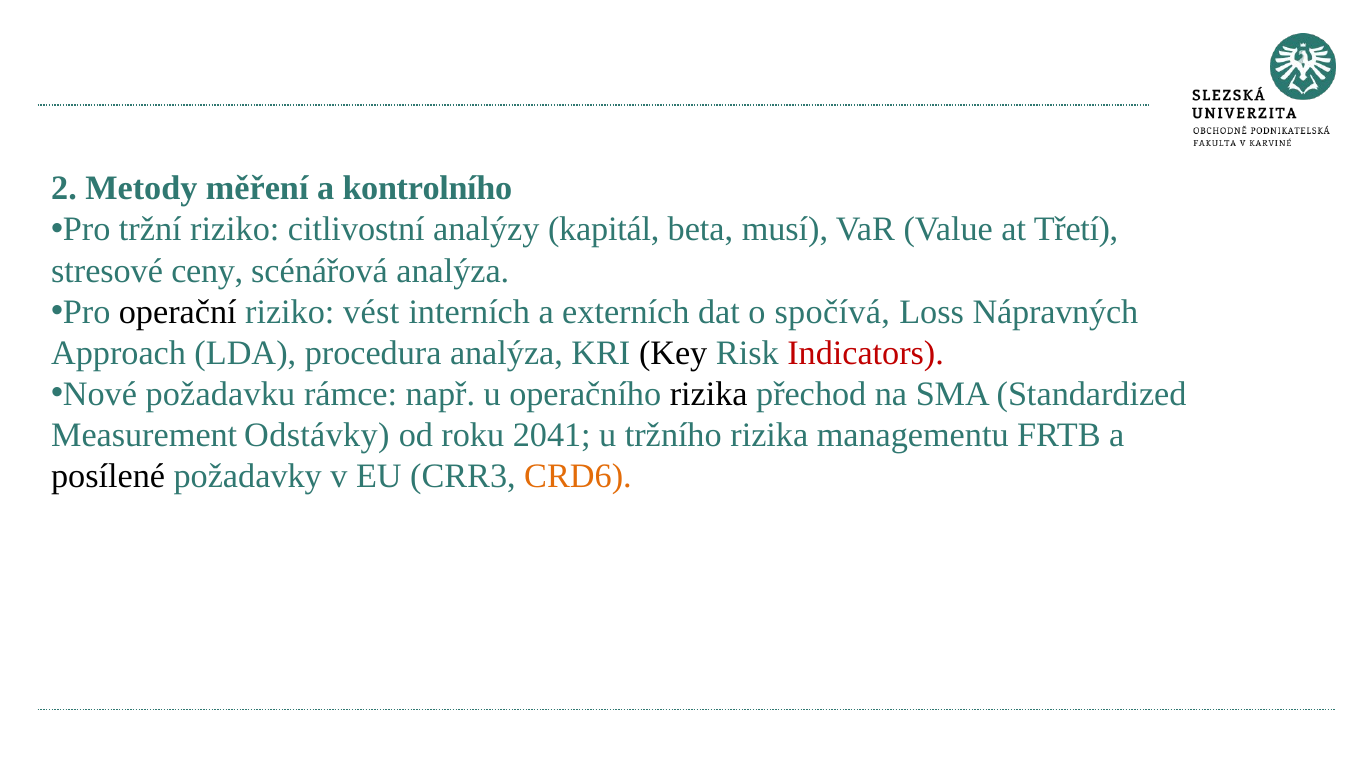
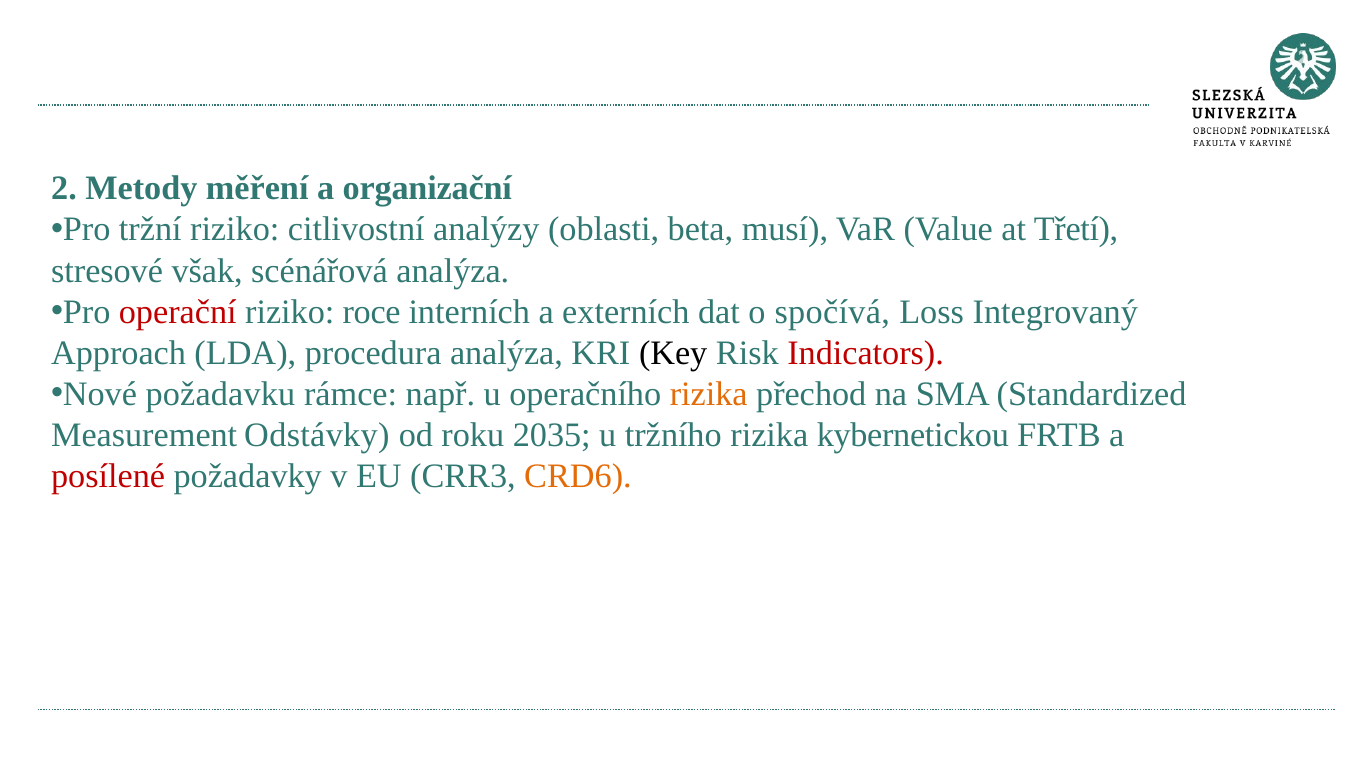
kontrolního: kontrolního -> organizační
kapitál: kapitál -> oblasti
ceny: ceny -> však
operační colour: black -> red
vést: vést -> roce
Nápravných: Nápravných -> Integrovaný
rizika at (709, 394) colour: black -> orange
2041: 2041 -> 2035
managementu: managementu -> kybernetickou
posílené colour: black -> red
